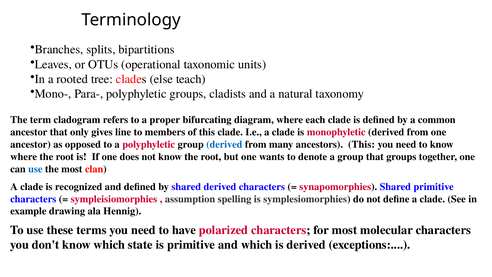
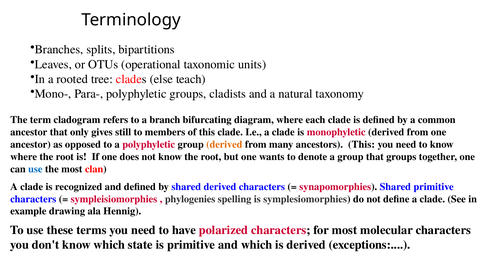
proper: proper -> branch
line: line -> still
derived at (224, 144) colour: blue -> orange
assumption: assumption -> phylogenies
